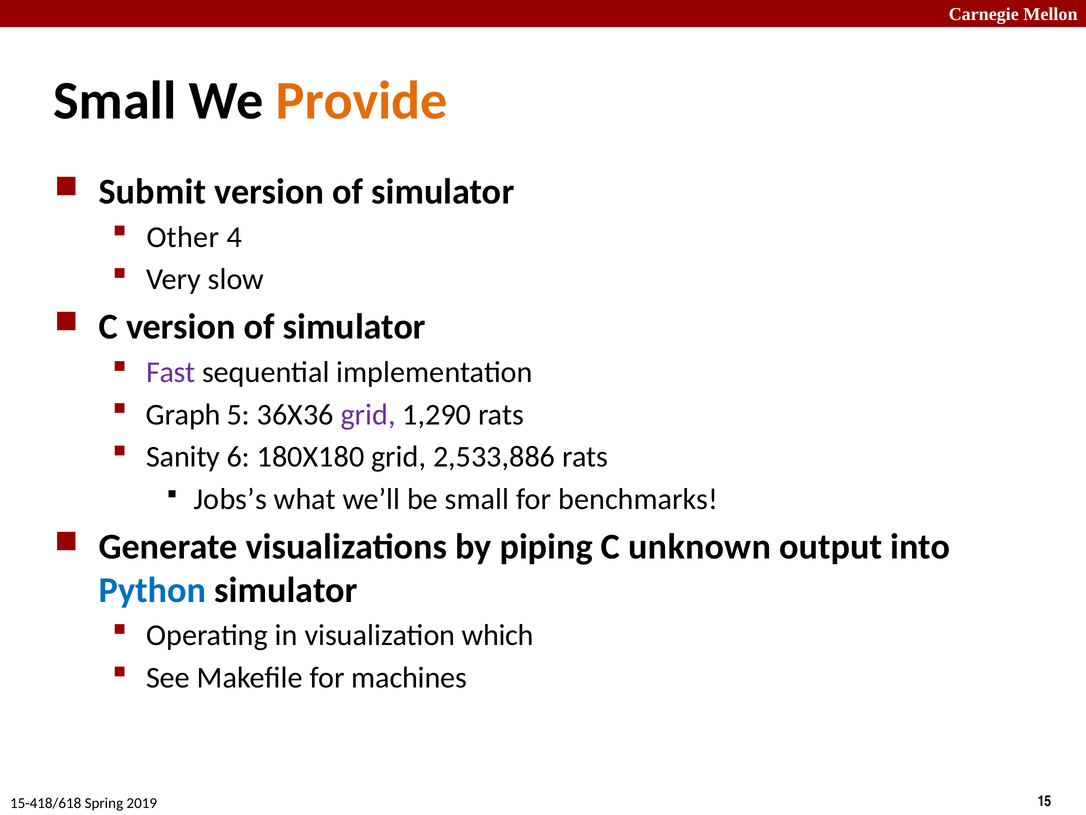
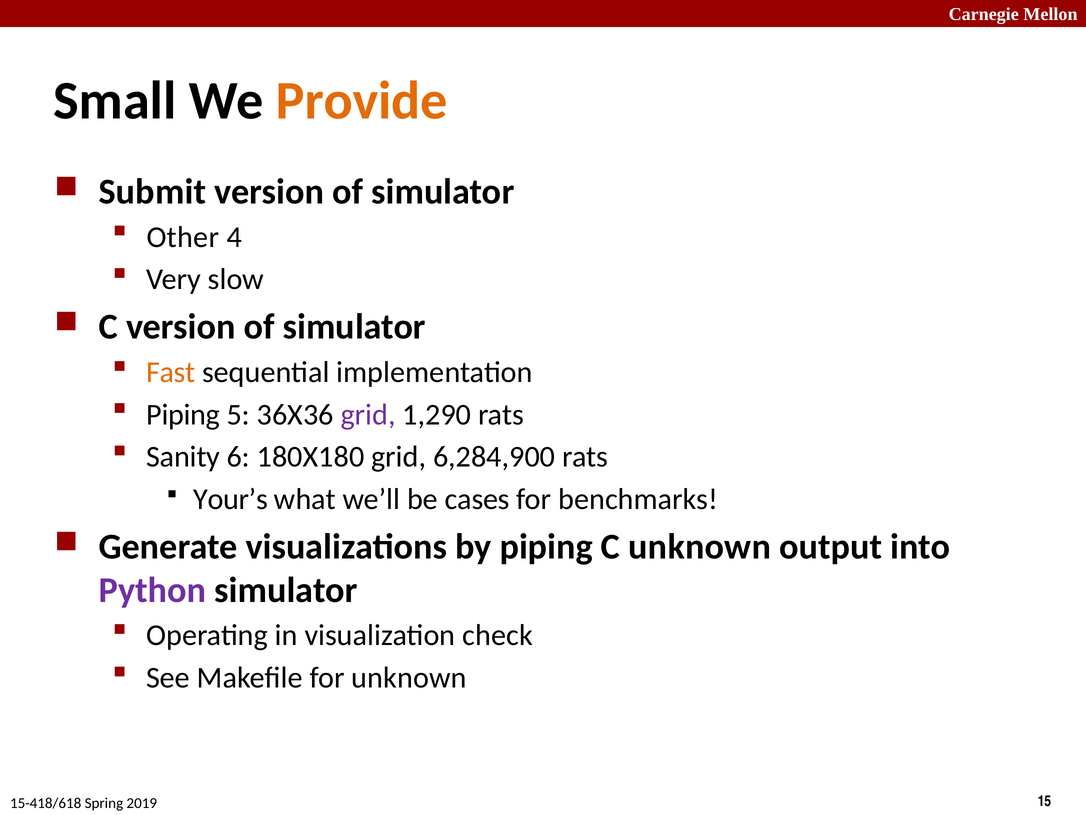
Fast colour: purple -> orange
Graph at (183, 414): Graph -> Piping
2,533,886: 2,533,886 -> 6,284,900
Jobs’s: Jobs’s -> Your’s
be small: small -> cases
Python colour: blue -> purple
which: which -> check
for machines: machines -> unknown
